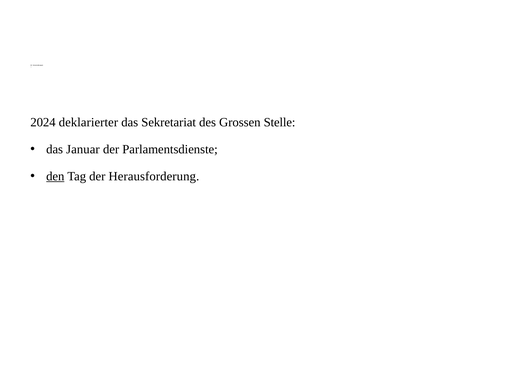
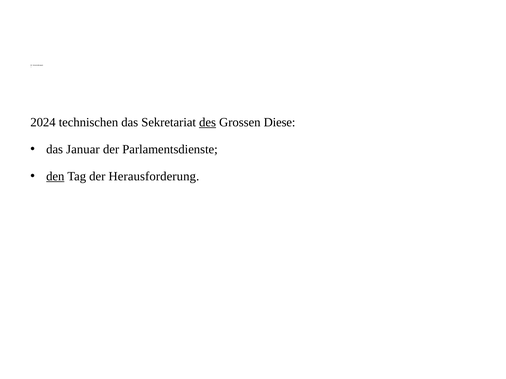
deklarierter: deklarierter -> technischen
des underline: none -> present
Stelle: Stelle -> Diese
